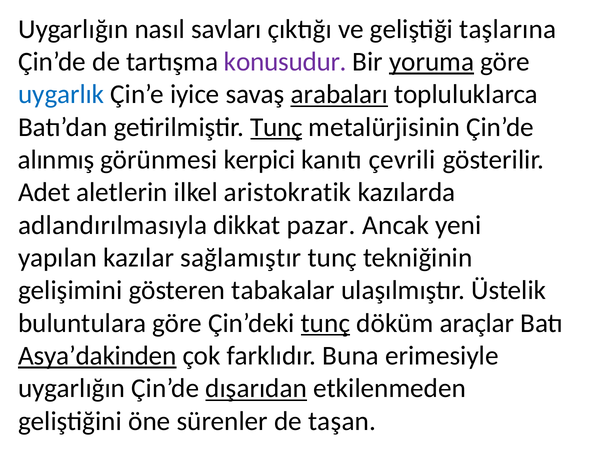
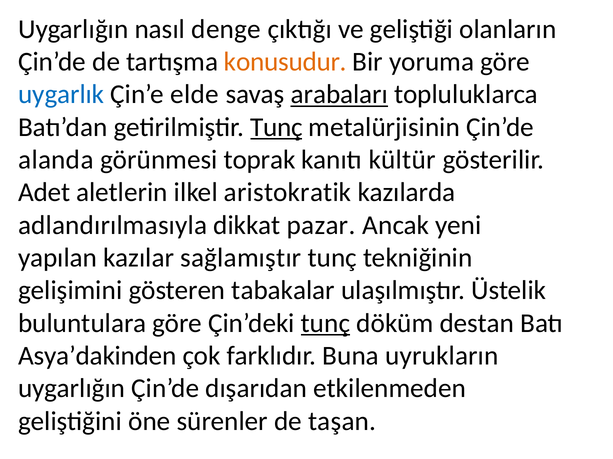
savları: savları -> denge
taşlarına: taşlarına -> olanların
konusudur colour: purple -> orange
yoruma underline: present -> none
iyice: iyice -> elde
alınmış: alınmış -> alanda
kerpici: kerpici -> toprak
çevrili: çevrili -> kültür
araçlar: araçlar -> destan
Asya’dakinden underline: present -> none
erimesiyle: erimesiyle -> uyrukların
dışarıdan underline: present -> none
